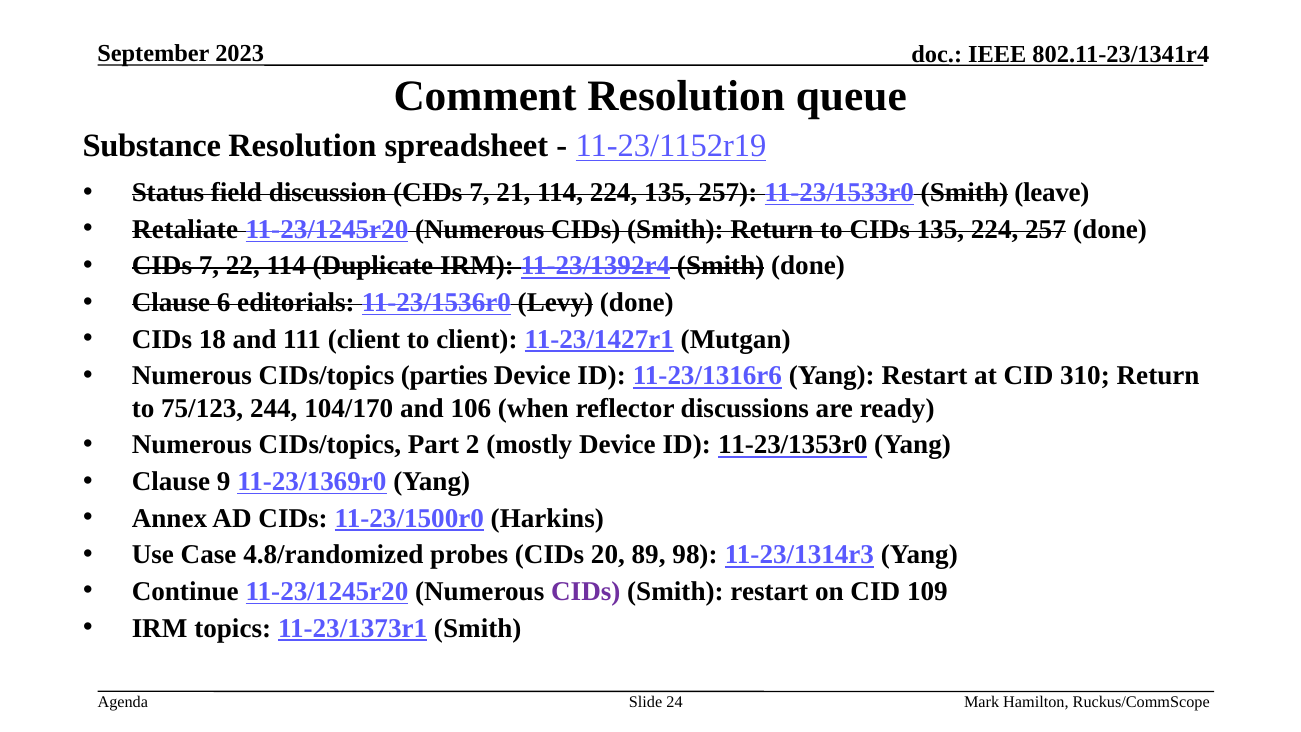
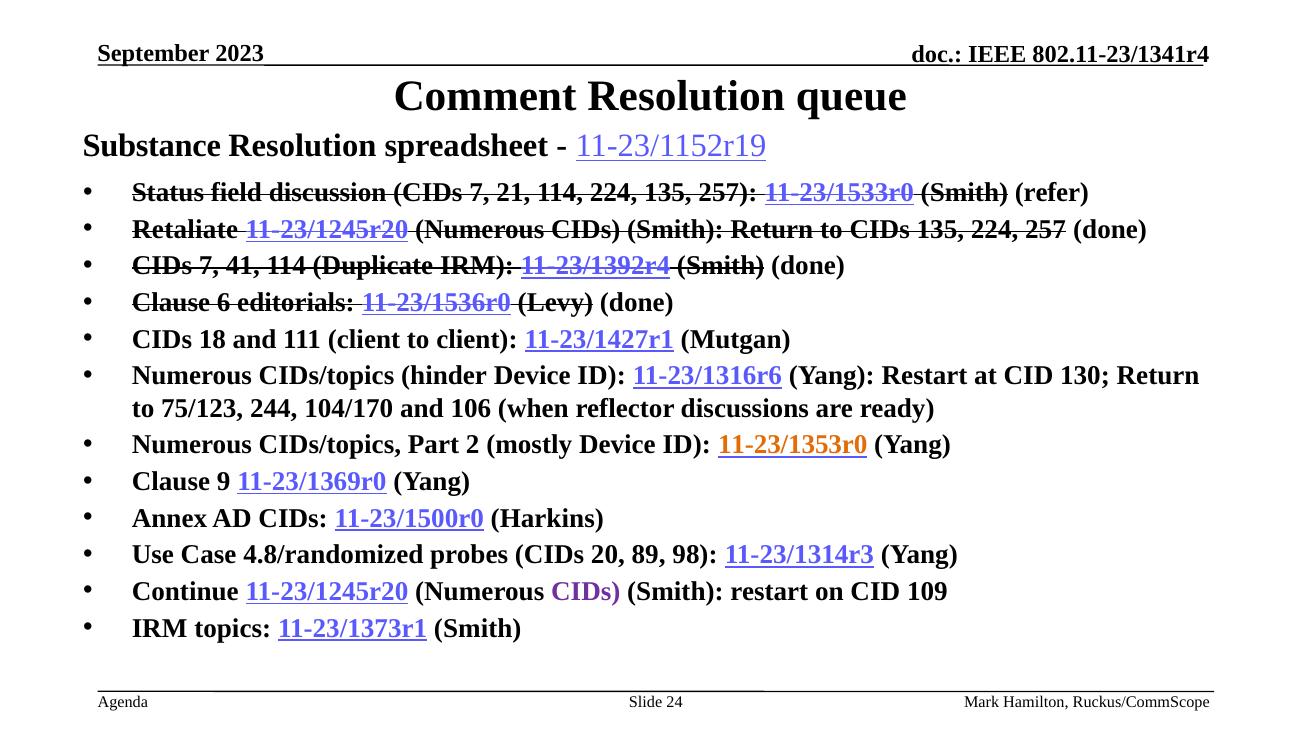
leave: leave -> refer
22: 22 -> 41
parties: parties -> hinder
310: 310 -> 130
11-23/1353r0 colour: black -> orange
